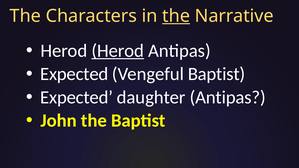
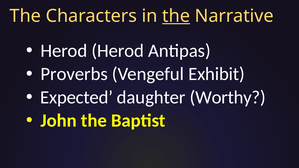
Herod at (118, 51) underline: present -> none
Expected at (74, 74): Expected -> Proverbs
Vengeful Baptist: Baptist -> Exhibit
daughter Antipas: Antipas -> Worthy
